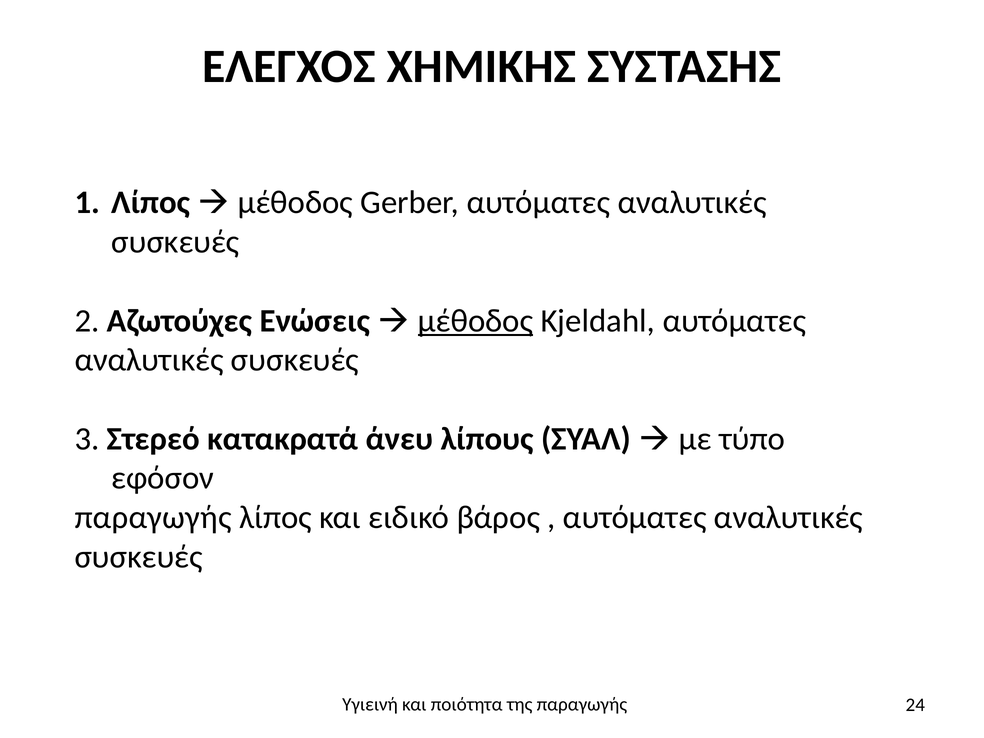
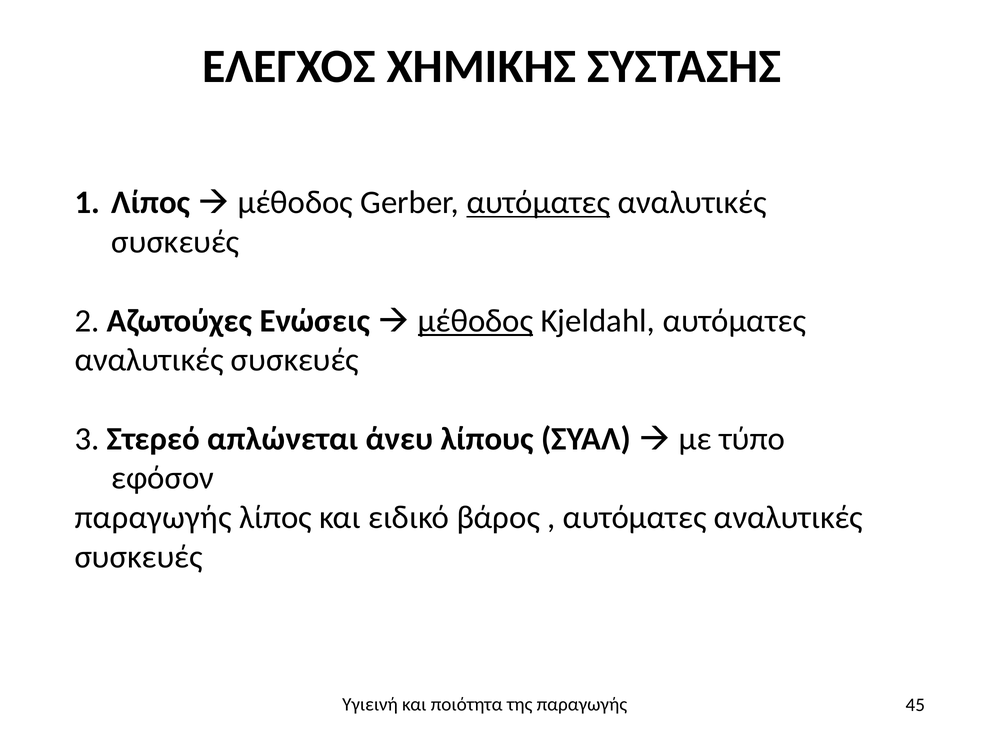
αυτόματες at (538, 203) underline: none -> present
κατακρατά: κατακρατά -> απλώνεται
24: 24 -> 45
